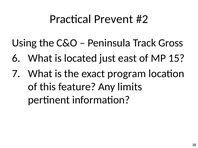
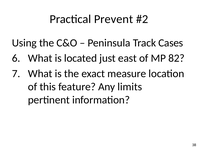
Gross: Gross -> Cases
15: 15 -> 82
program: program -> measure
